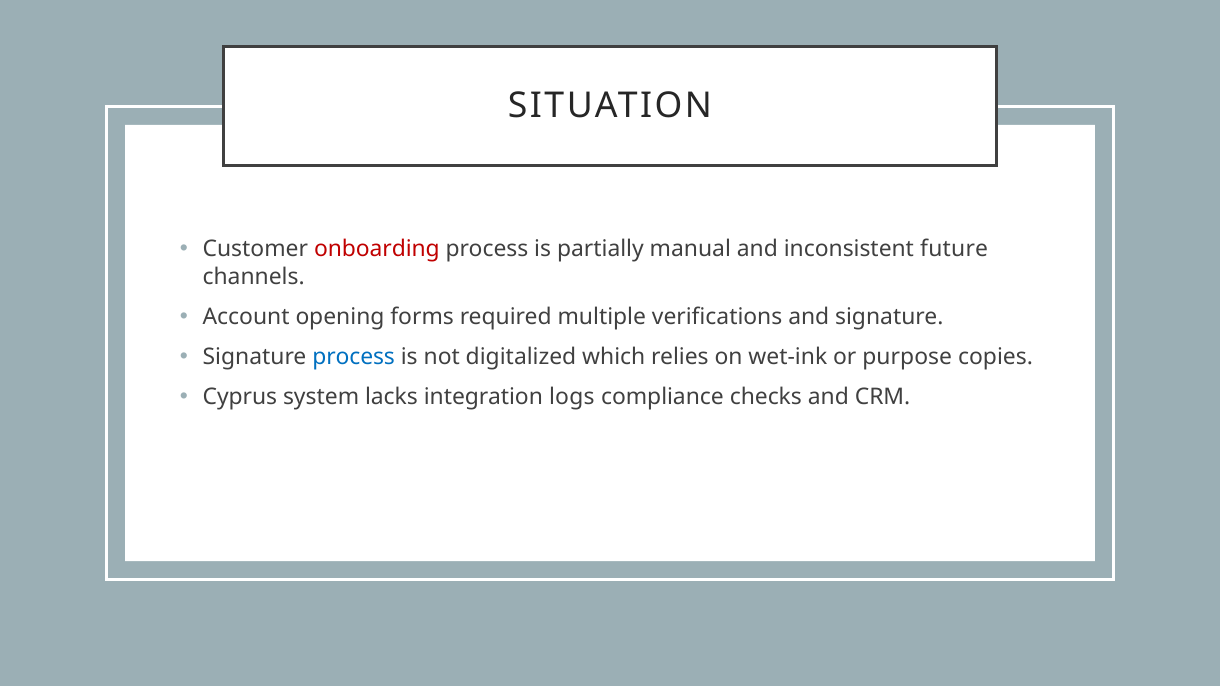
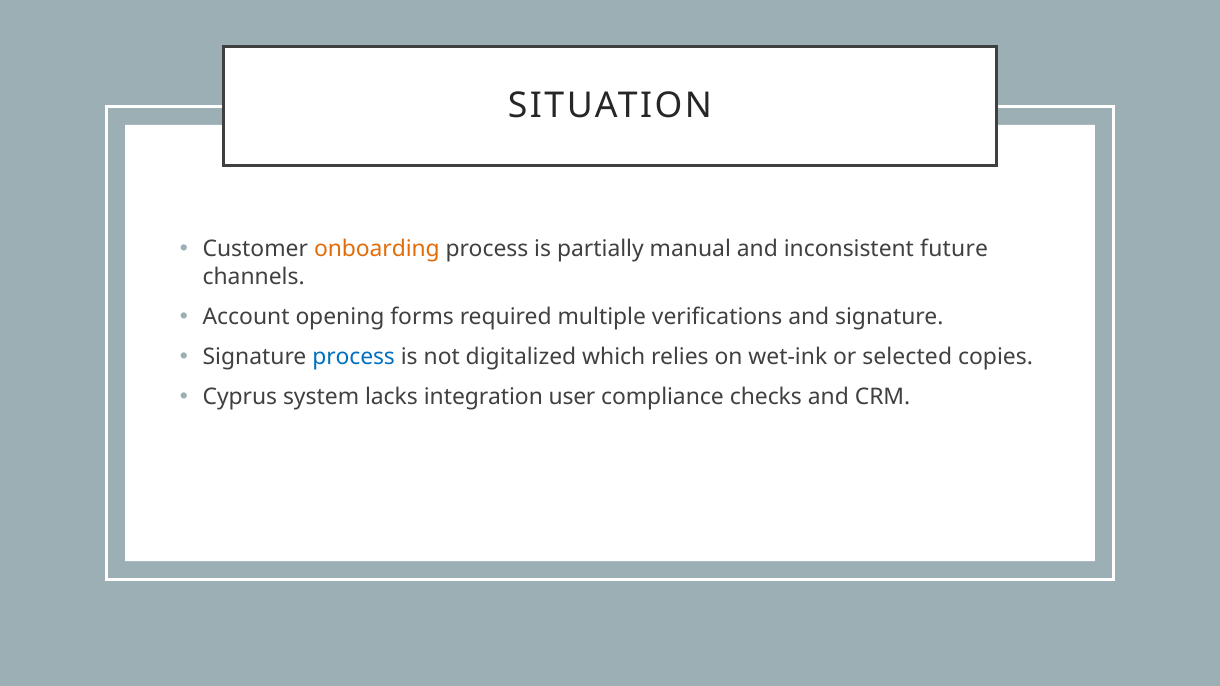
onboarding colour: red -> orange
purpose: purpose -> selected
logs: logs -> user
